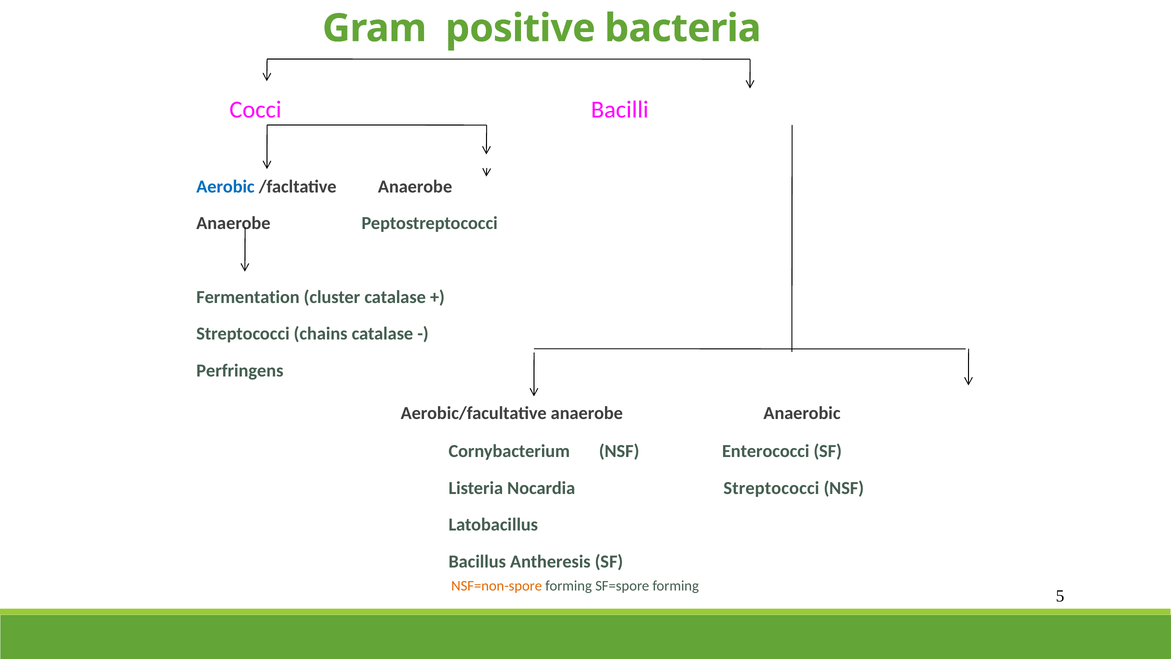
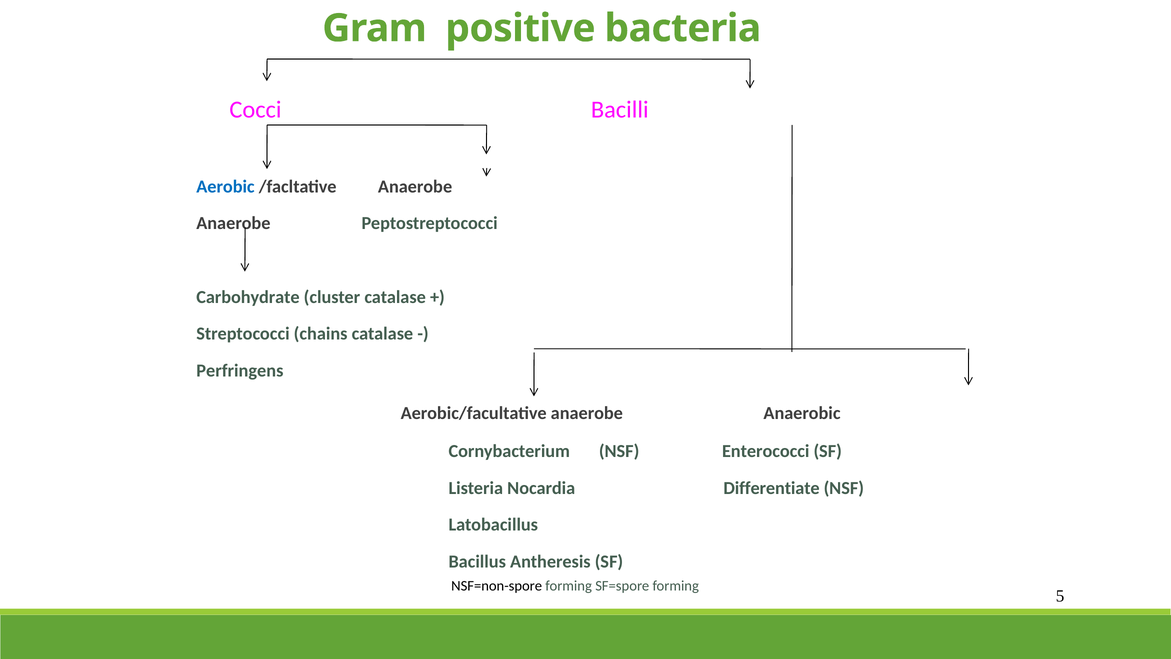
Fermentation: Fermentation -> Carbohydrate
NSF Streptococci: Streptococci -> Differentiate
NSF=non-spore colour: orange -> black
